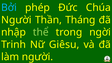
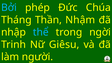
Người at (16, 20): Người -> Tháng
Tháng: Tháng -> Nhậm
thể colour: light green -> light blue
